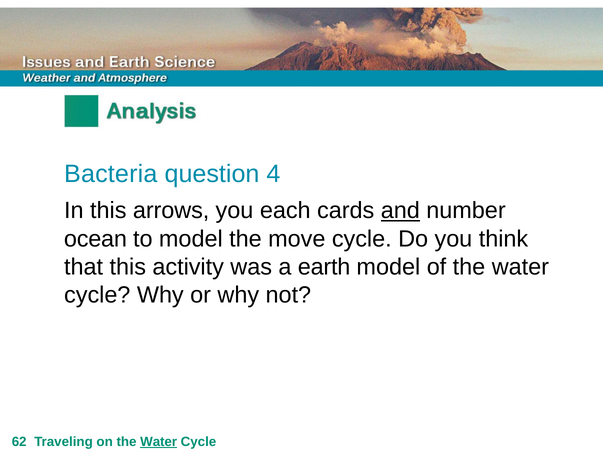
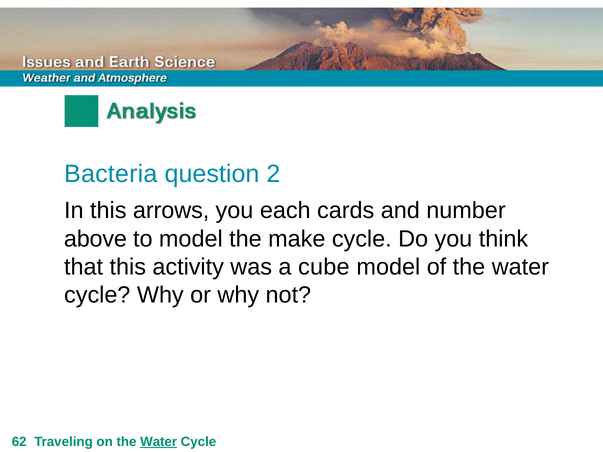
4: 4 -> 2
and underline: present -> none
ocean: ocean -> above
move: move -> make
earth: earth -> cube
